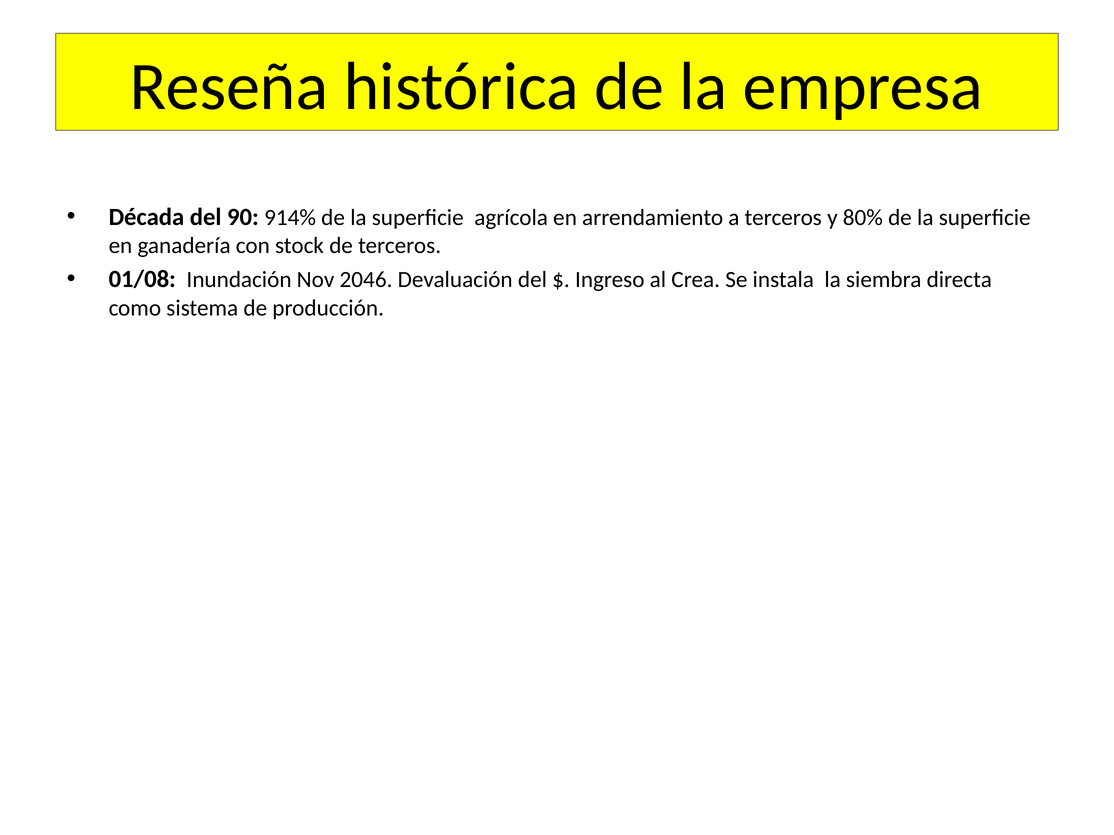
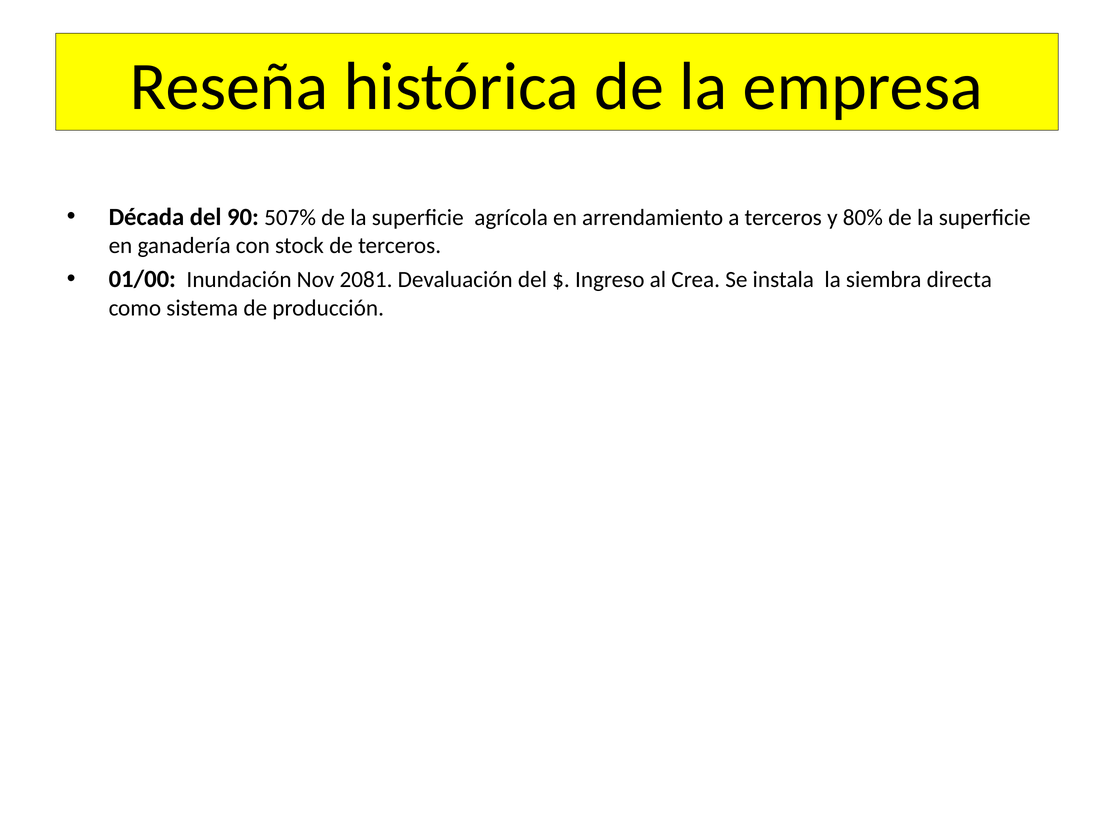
914%: 914% -> 507%
01/08: 01/08 -> 01/00
2046: 2046 -> 2081
